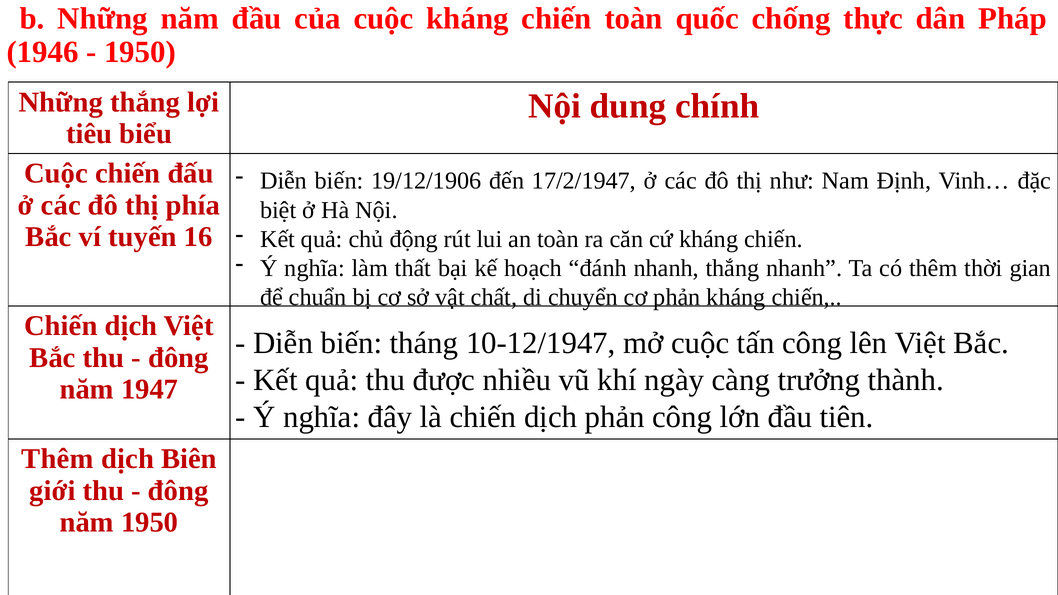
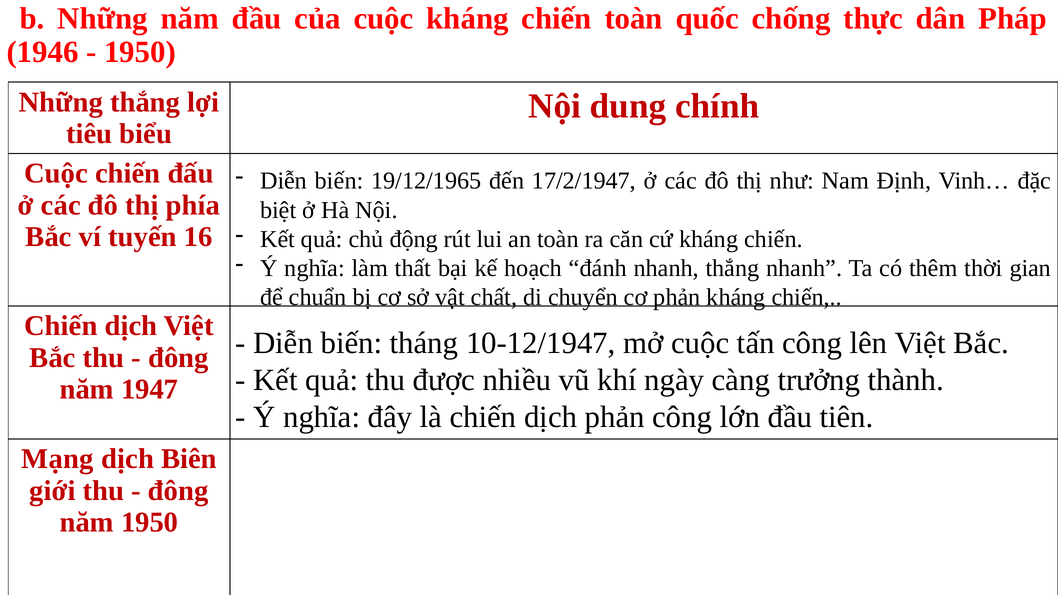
19/12/1906: 19/12/1906 -> 19/12/1965
Thêm at (58, 459): Thêm -> Mạng
